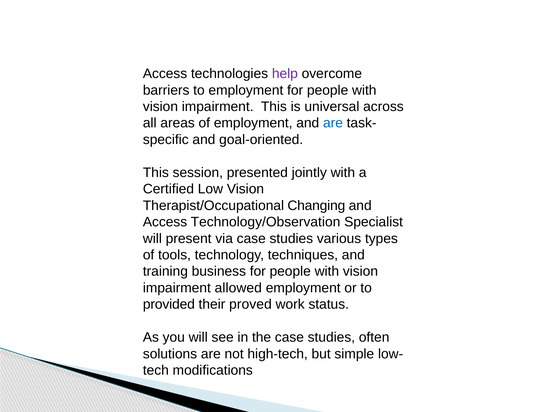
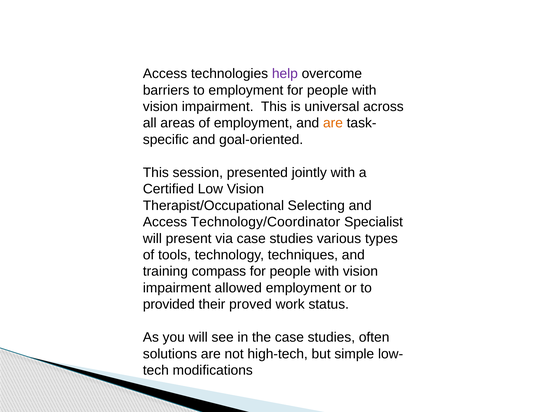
are at (333, 123) colour: blue -> orange
Changing: Changing -> Selecting
Technology/Observation: Technology/Observation -> Technology/Coordinator
business: business -> compass
